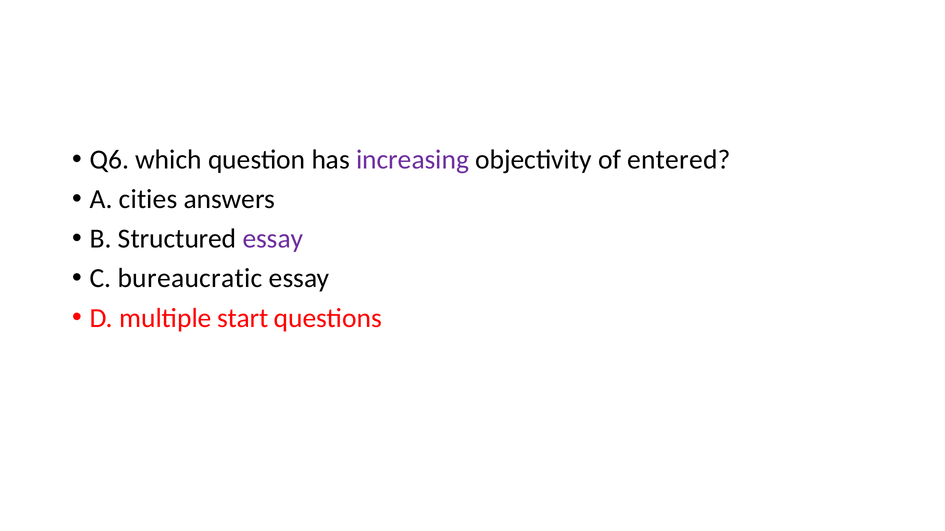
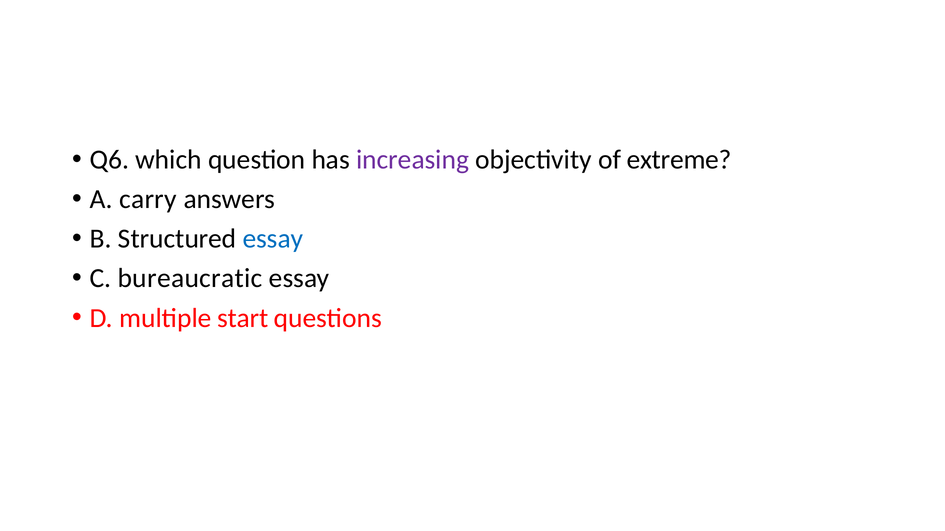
entered: entered -> extreme
cities: cities -> carry
essay at (273, 239) colour: purple -> blue
